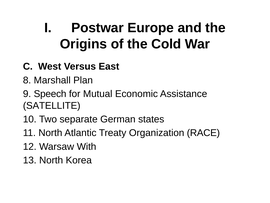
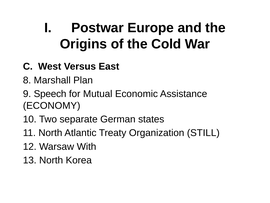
SATELLITE: SATELLITE -> ECONOMY
RACE: RACE -> STILL
